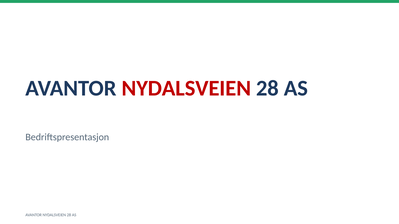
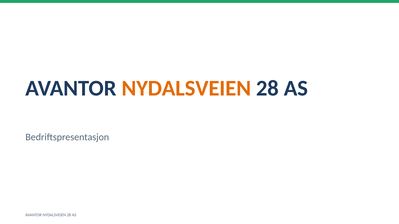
NYDALSVEIEN at (186, 88) colour: red -> orange
